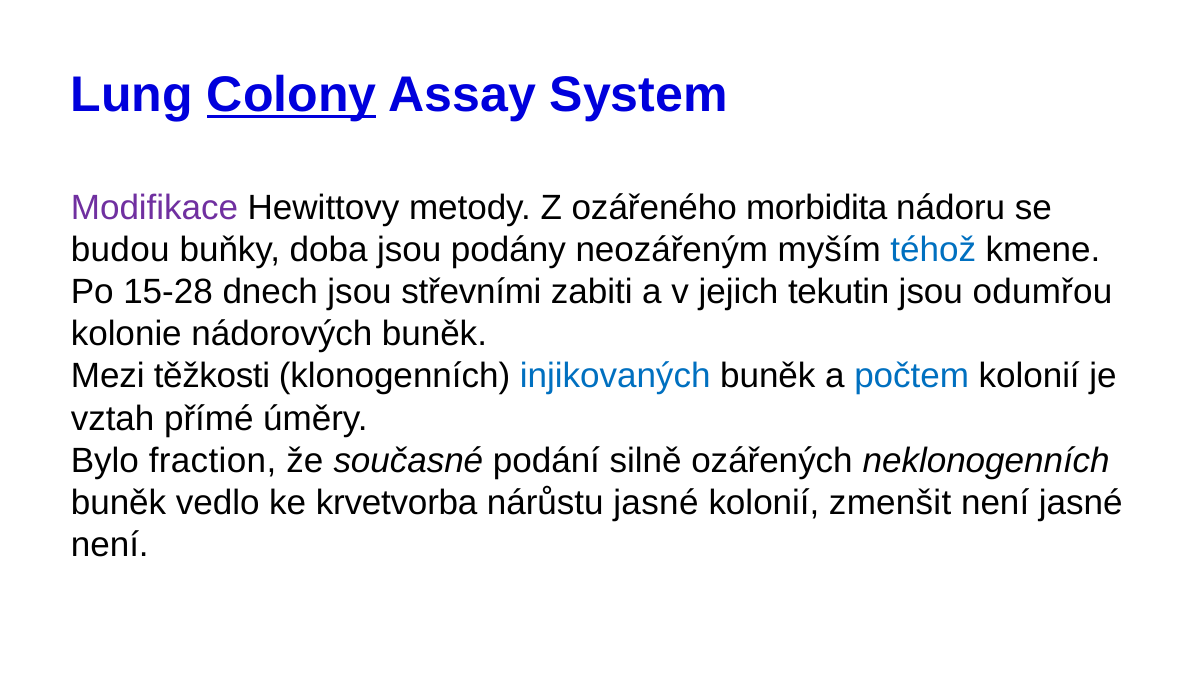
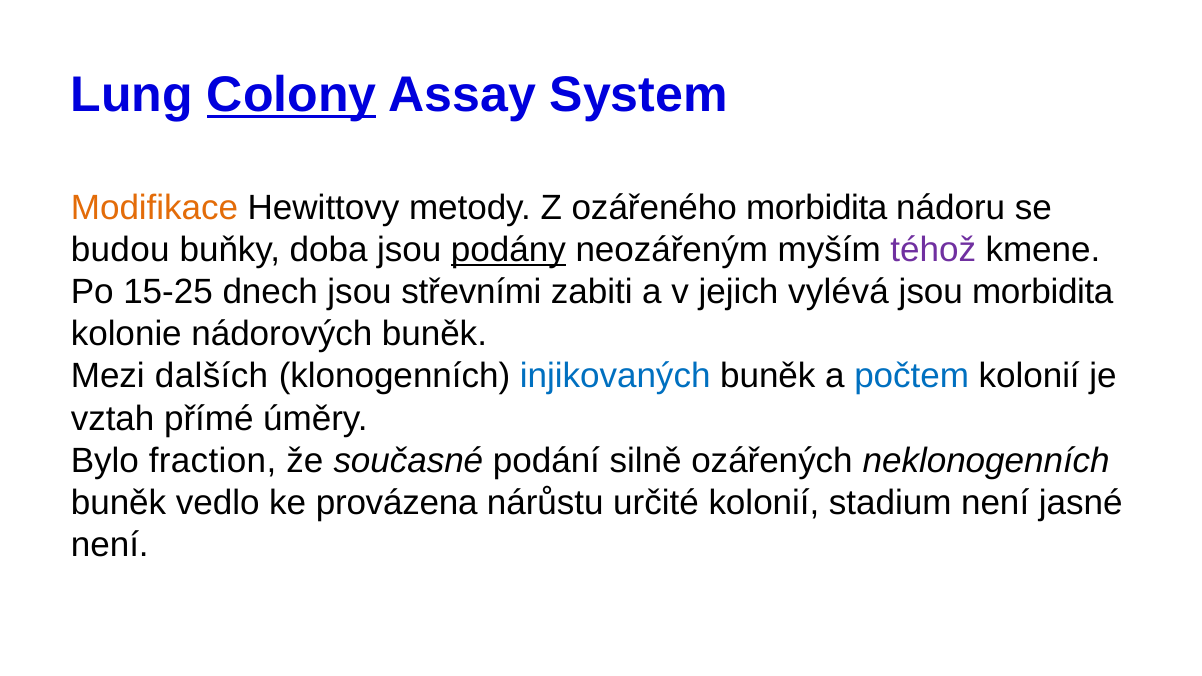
Modifikace colour: purple -> orange
podány underline: none -> present
téhož colour: blue -> purple
15-28: 15-28 -> 15-25
tekutin: tekutin -> vylévá
jsou odumřou: odumřou -> morbidita
těžkosti: těžkosti -> dalších
krvetvorba: krvetvorba -> provázena
nárůstu jasné: jasné -> určité
zmenšit: zmenšit -> stadium
